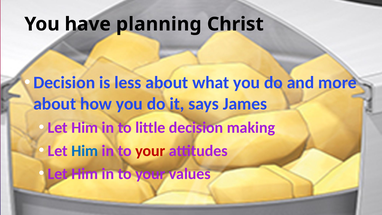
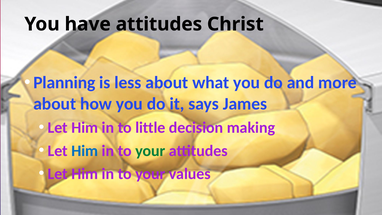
have planning: planning -> attitudes
Decision at (64, 83): Decision -> Planning
your at (150, 151) colour: red -> green
